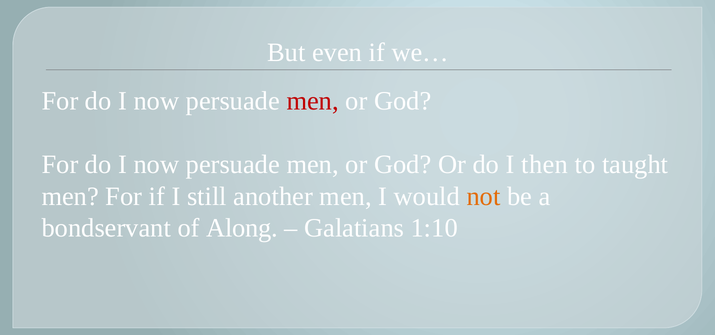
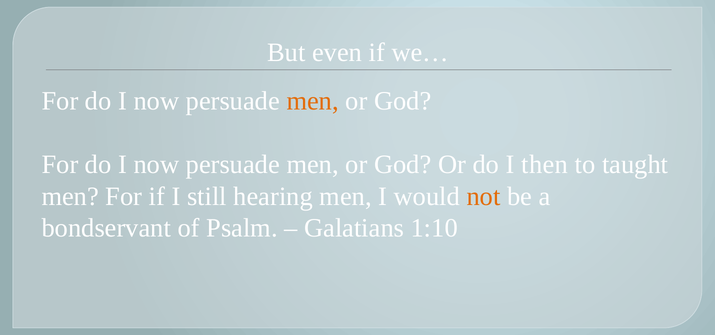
men at (313, 101) colour: red -> orange
another: another -> hearing
Along: Along -> Psalm
